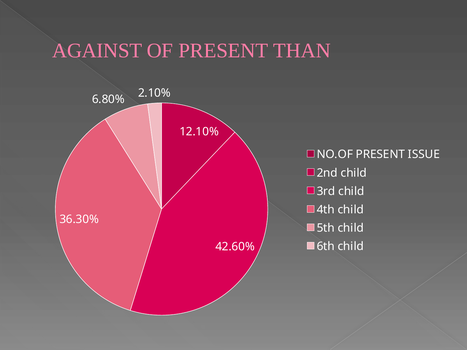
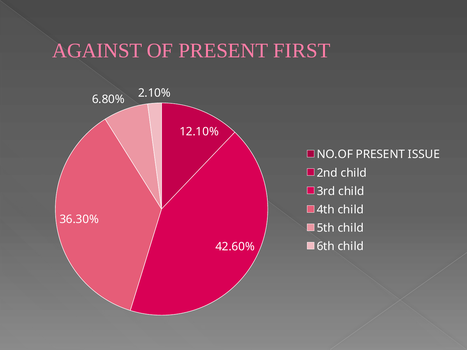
THAN: THAN -> FIRST
